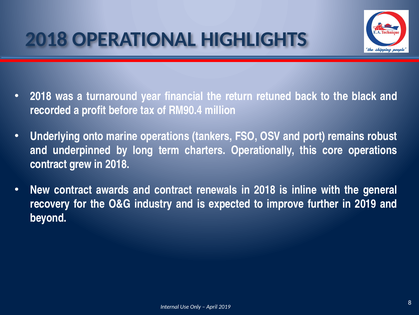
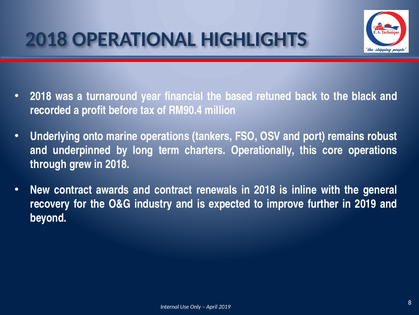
return: return -> based
contract at (49, 164): contract -> through
